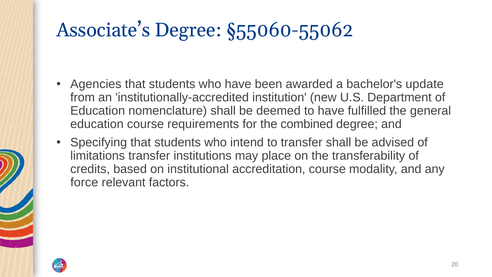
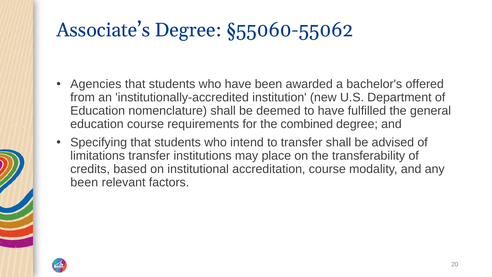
update: update -> offered
force at (84, 182): force -> been
